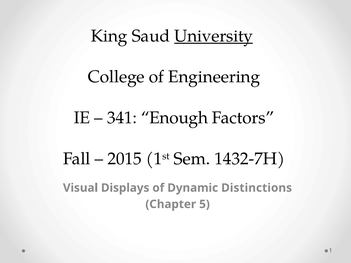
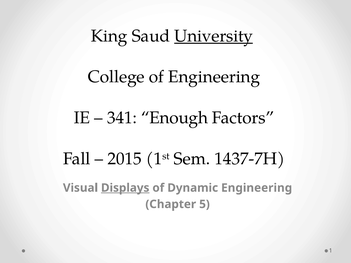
1432-7H: 1432-7H -> 1437-7H
Displays underline: none -> present
Dynamic Distinctions: Distinctions -> Engineering
